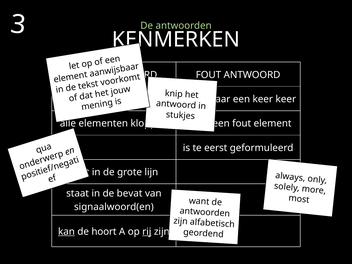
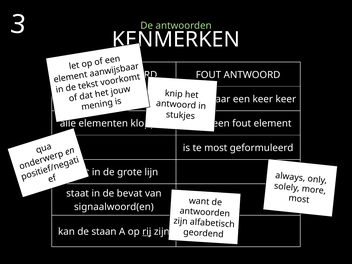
te eerst: eerst -> most
kan underline: present -> none
hoort: hoort -> staan
